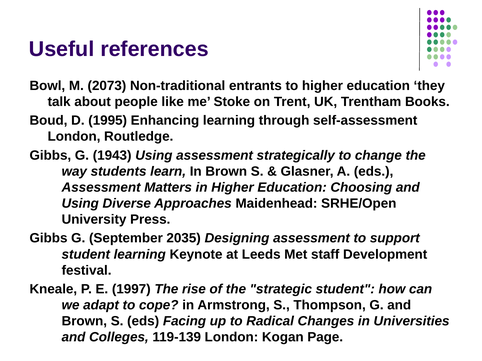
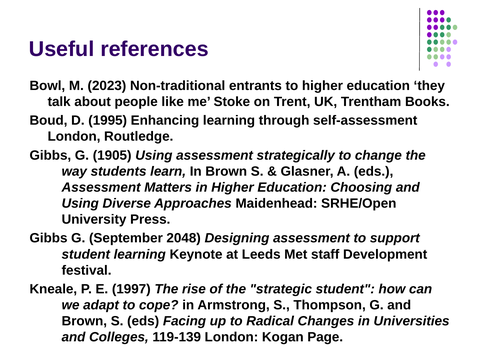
2073: 2073 -> 2023
1943: 1943 -> 1905
2035: 2035 -> 2048
